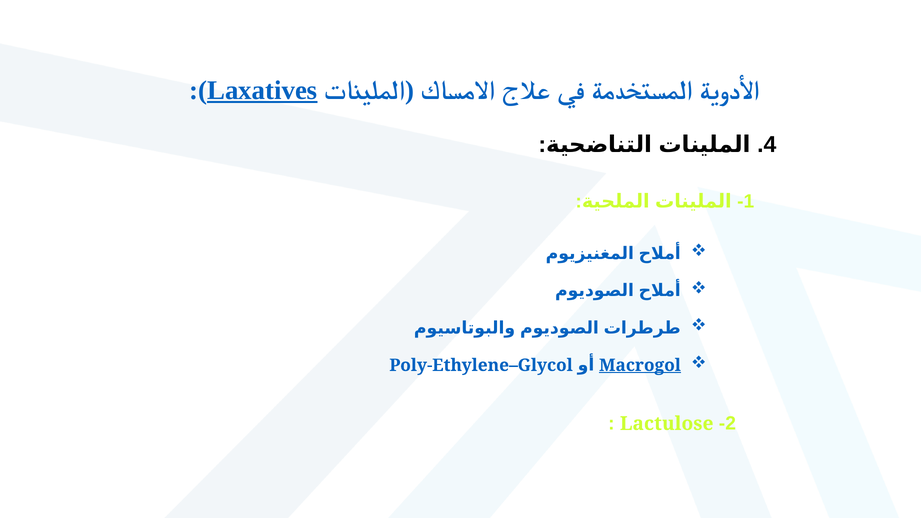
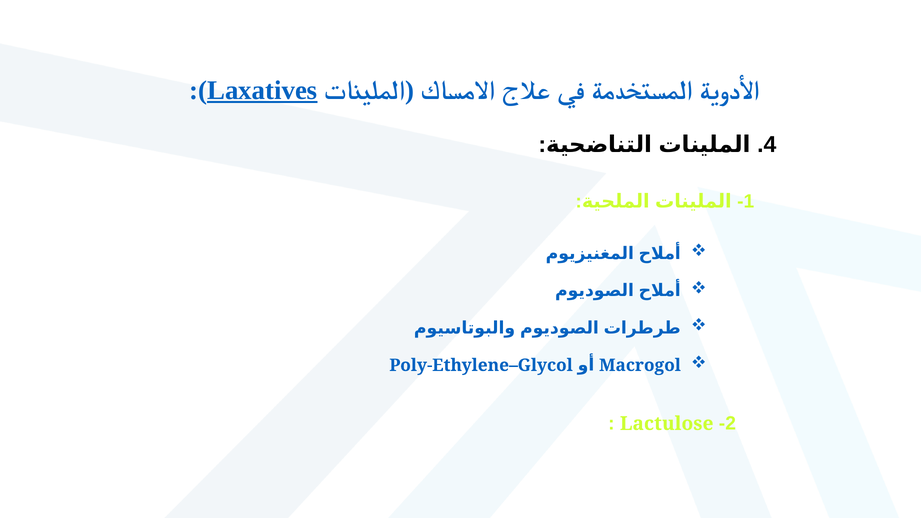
Macrogol underline: present -> none
